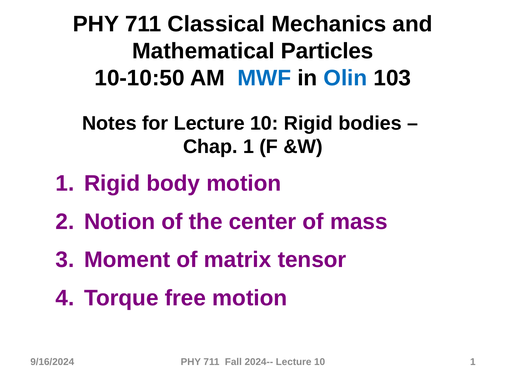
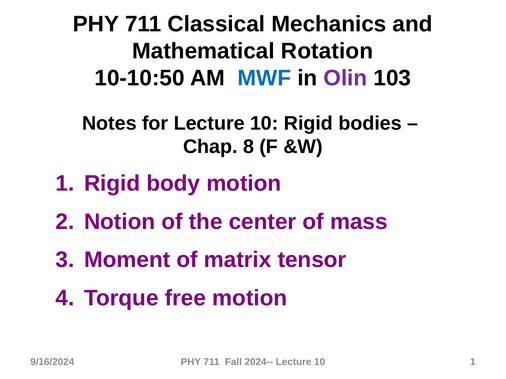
Particles: Particles -> Rotation
Olin colour: blue -> purple
Chap 1: 1 -> 8
